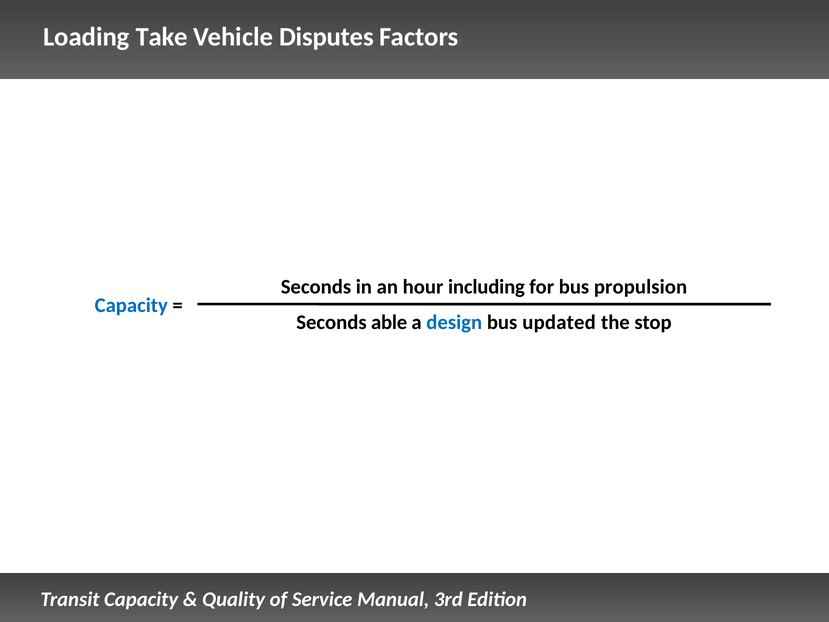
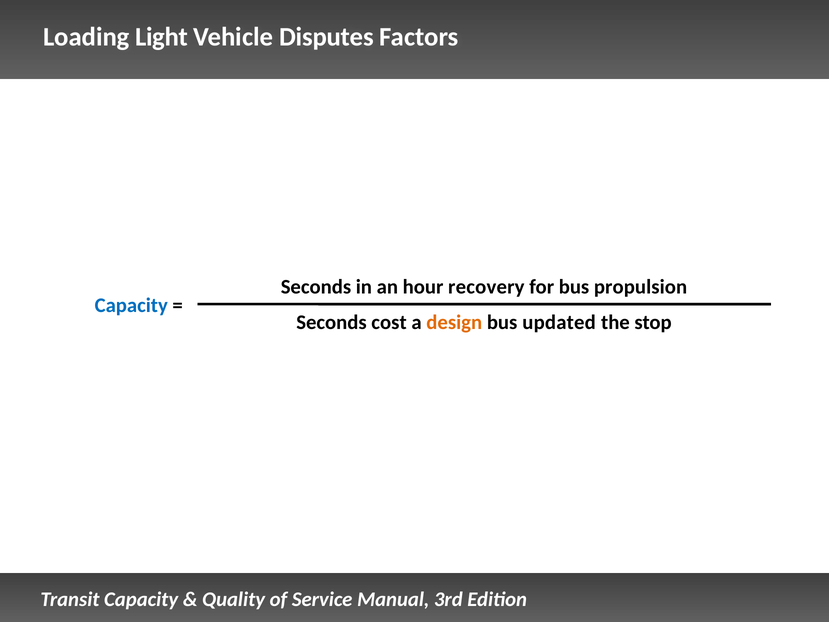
Take: Take -> Light
including: including -> recovery
able: able -> cost
design colour: blue -> orange
